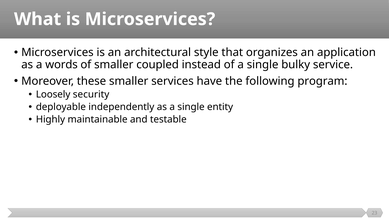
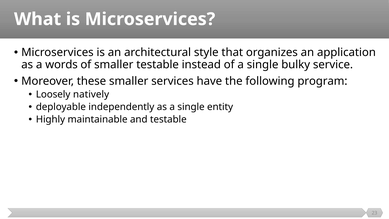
smaller coupled: coupled -> testable
security: security -> natively
